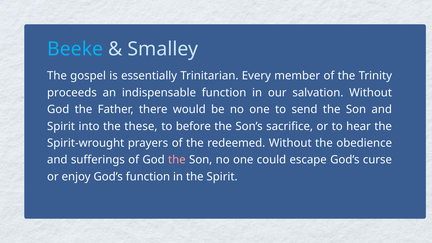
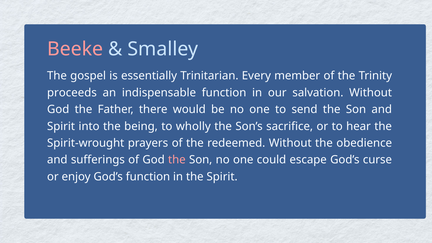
Beeke colour: light blue -> pink
these: these -> being
before: before -> wholly
